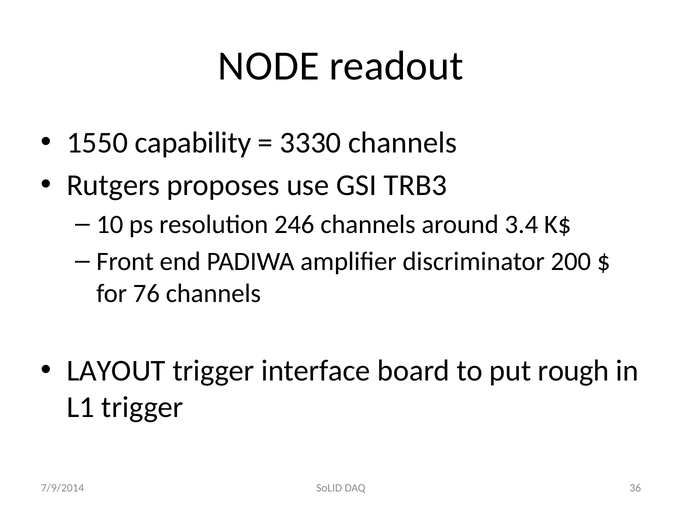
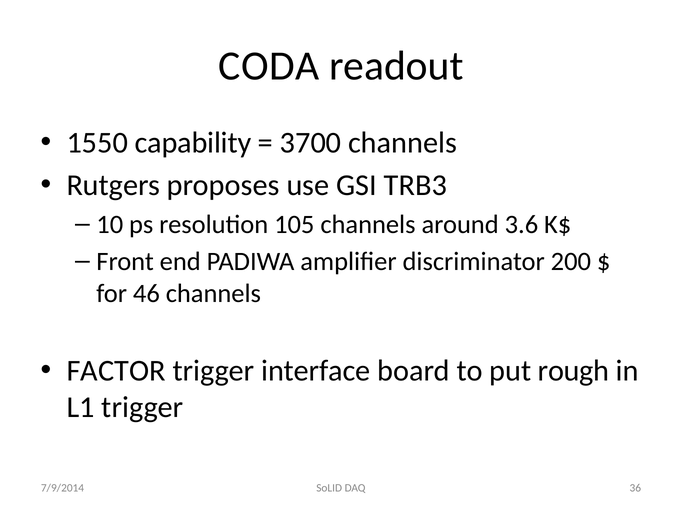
NODE: NODE -> CODA
3330: 3330 -> 3700
246: 246 -> 105
3.4: 3.4 -> 3.6
76: 76 -> 46
LAYOUT: LAYOUT -> FACTOR
